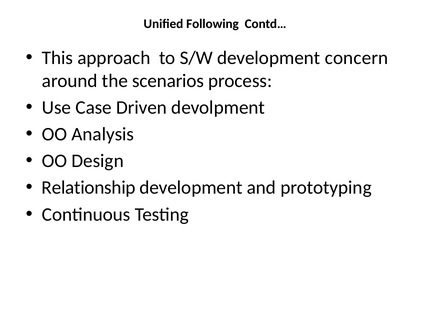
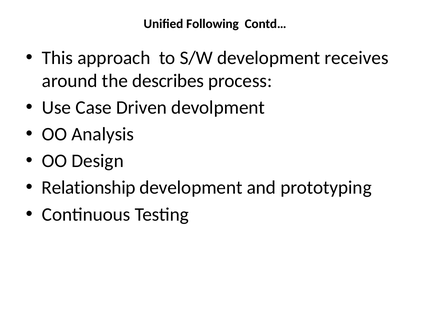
concern: concern -> receives
scenarios: scenarios -> describes
